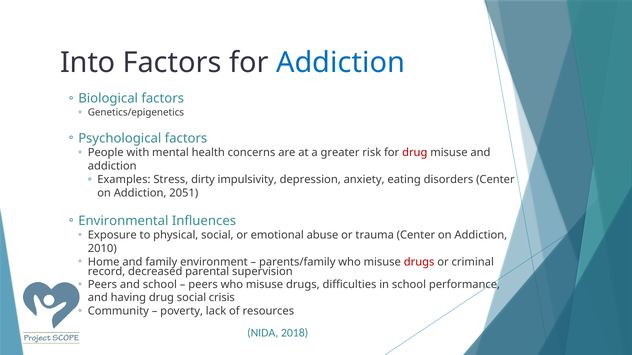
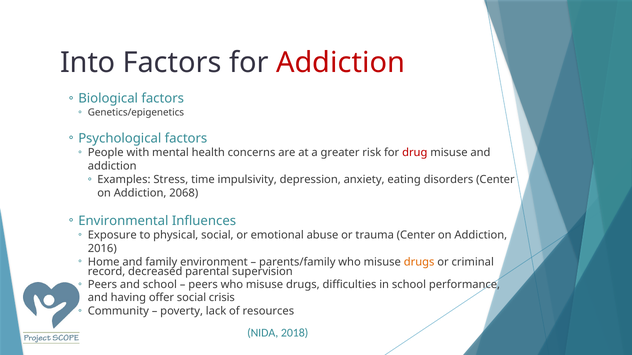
Addiction at (341, 63) colour: blue -> red
dirty: dirty -> time
2051: 2051 -> 2068
2010: 2010 -> 2016
drugs at (419, 263) colour: red -> orange
having drug: drug -> offer
